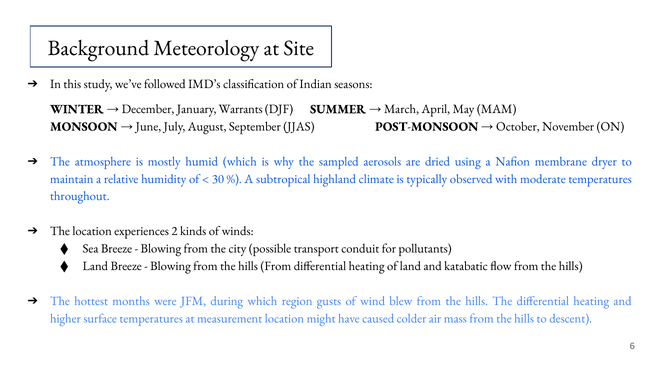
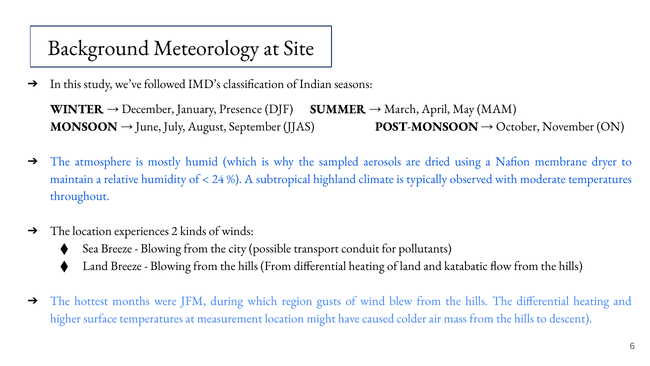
Warrants: Warrants -> Presence
30: 30 -> 24
